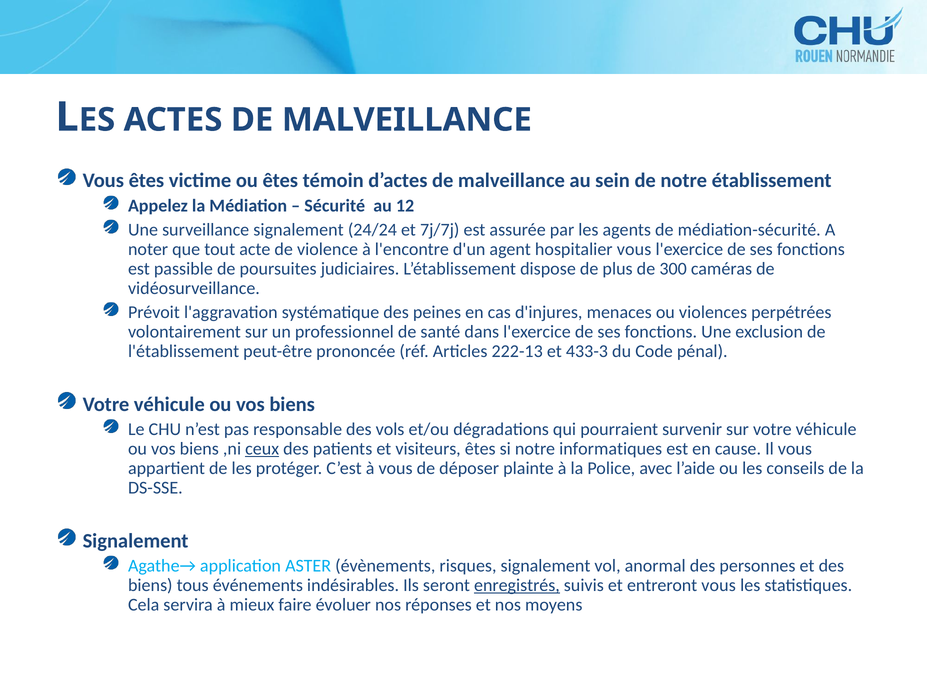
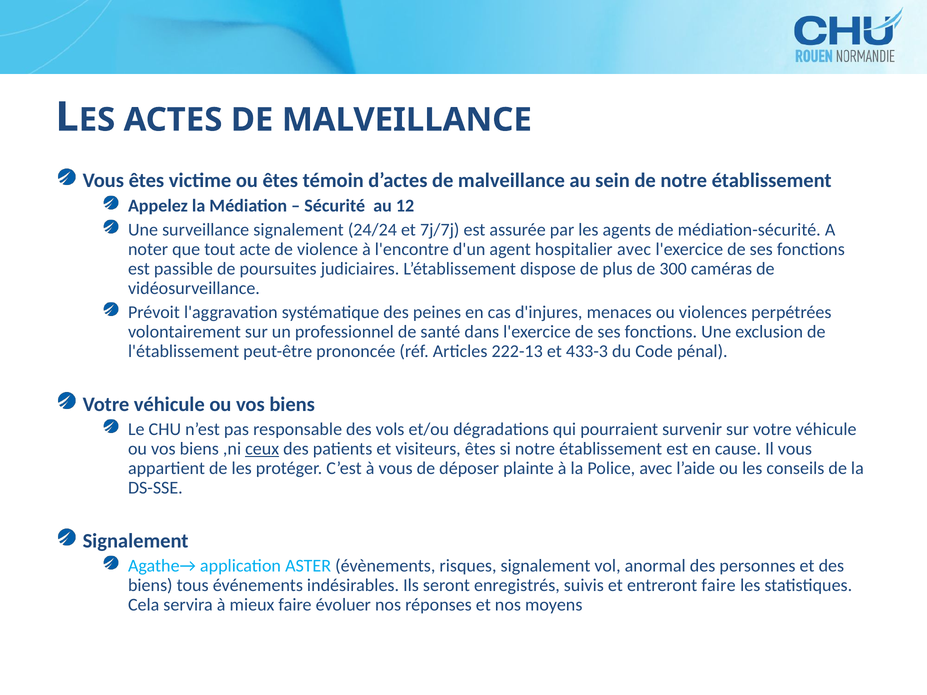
hospitalier vous: vous -> avec
si notre informatiques: informatiques -> établissement
enregistrés underline: present -> none
entreront vous: vous -> faire
